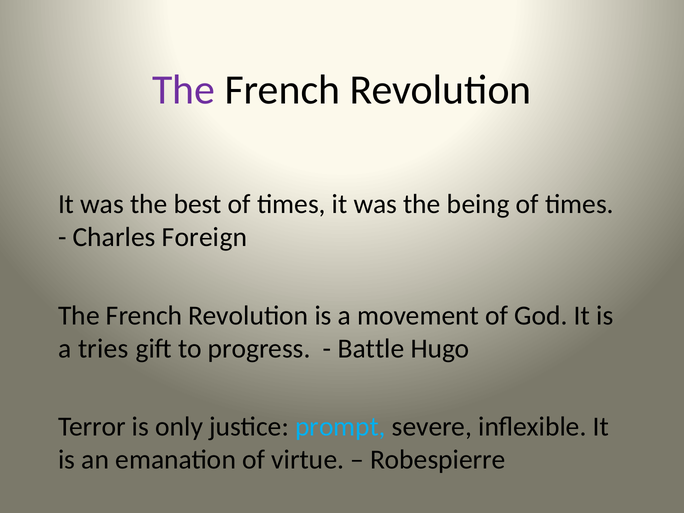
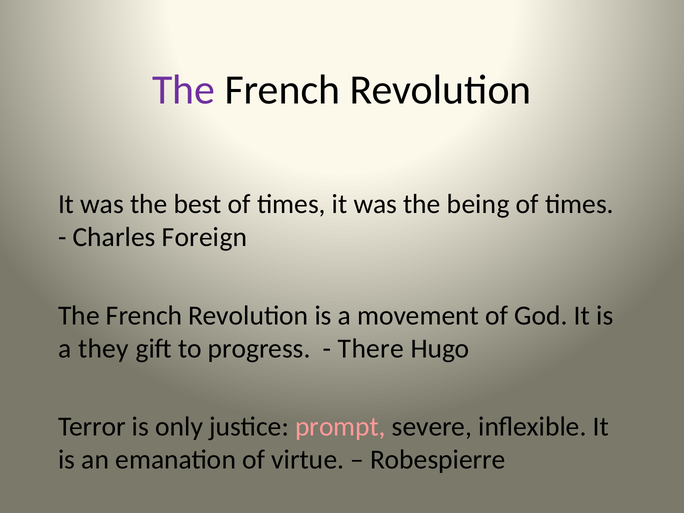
tries: tries -> they
Battle: Battle -> There
prompt colour: light blue -> pink
